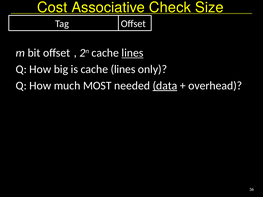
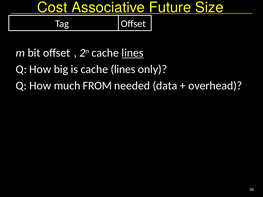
Check: Check -> Future
MOST: MOST -> FROM
data underline: present -> none
